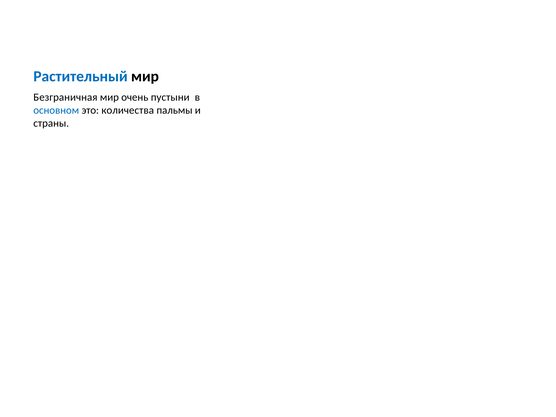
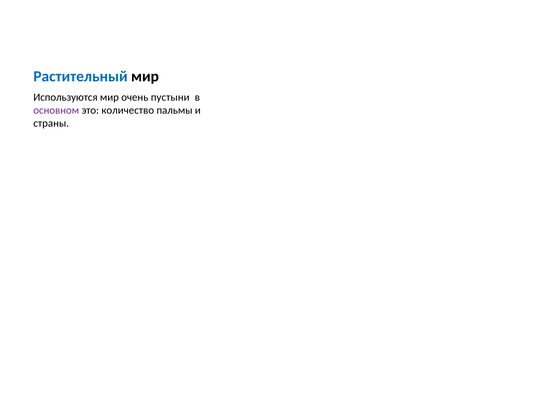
Безграничная: Безграничная -> Используются
основном colour: blue -> purple
количества: количества -> количество
